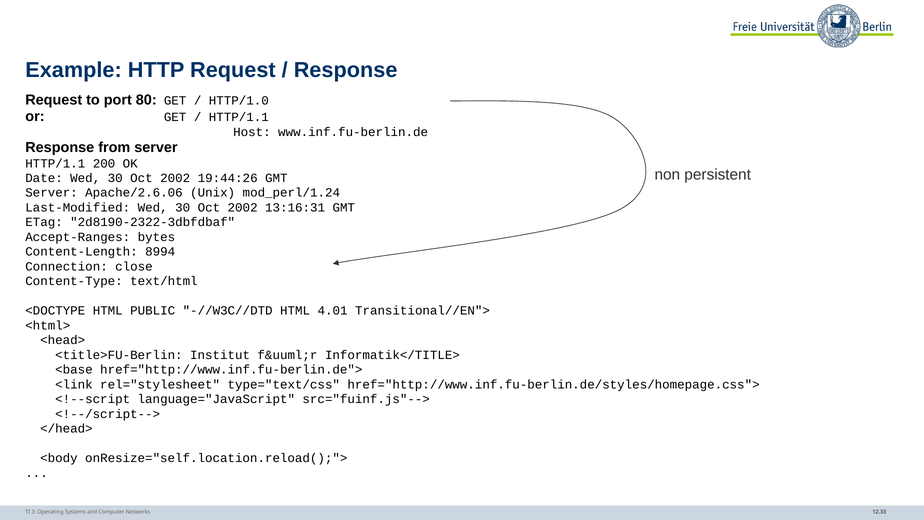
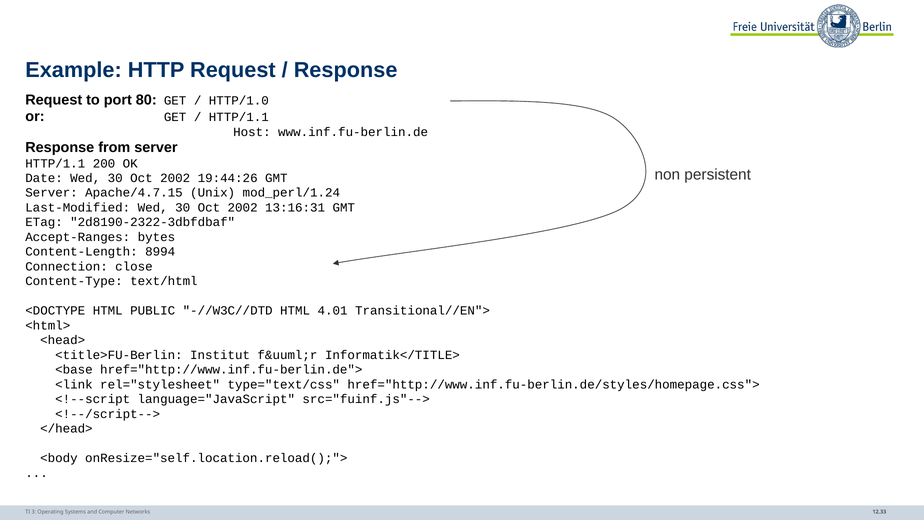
Apache/2.6.06: Apache/2.6.06 -> Apache/4.7.15
